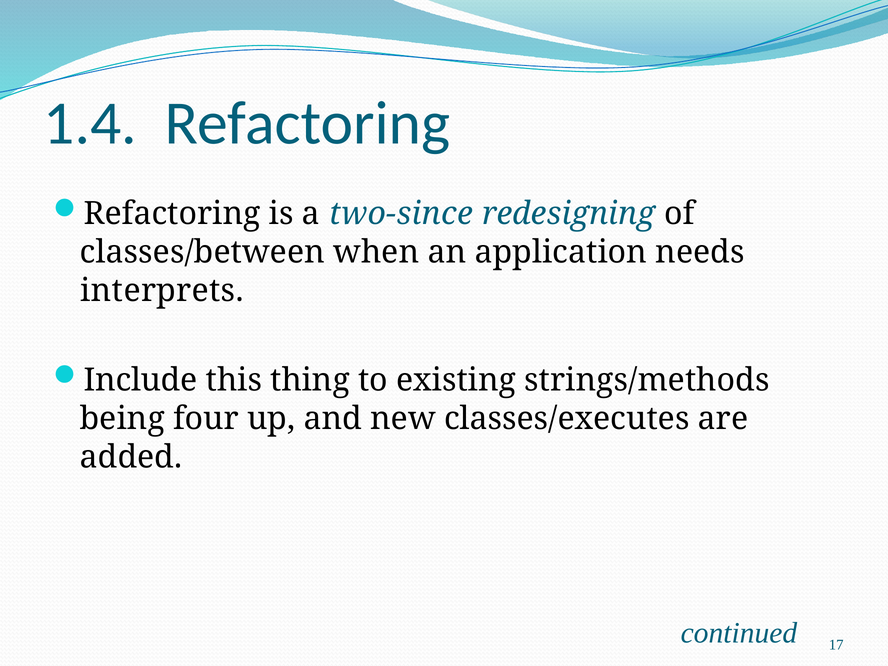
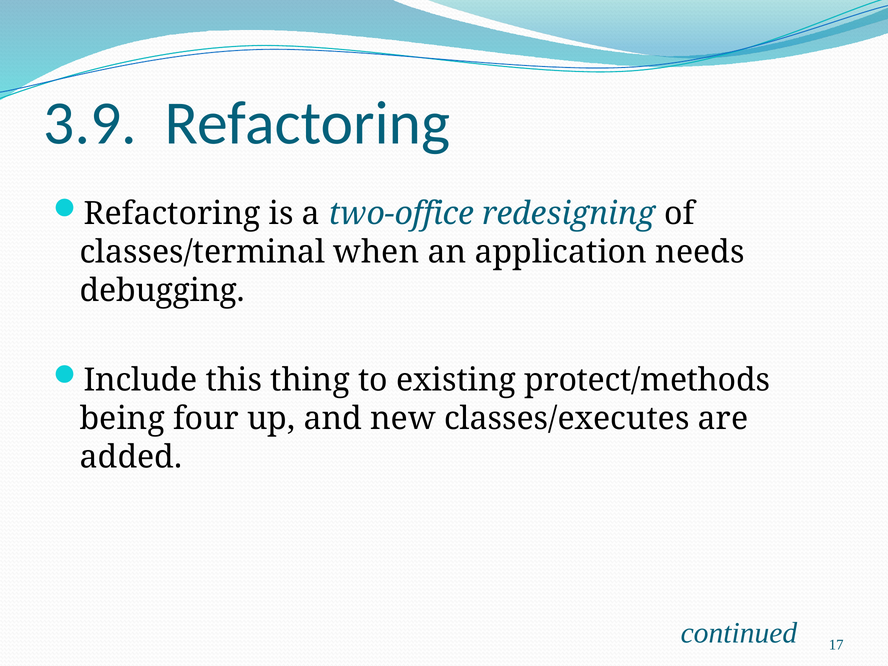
1.4: 1.4 -> 3.9
two-since: two-since -> two-office
classes/between: classes/between -> classes/terminal
interprets: interprets -> debugging
strings/methods: strings/methods -> protect/methods
